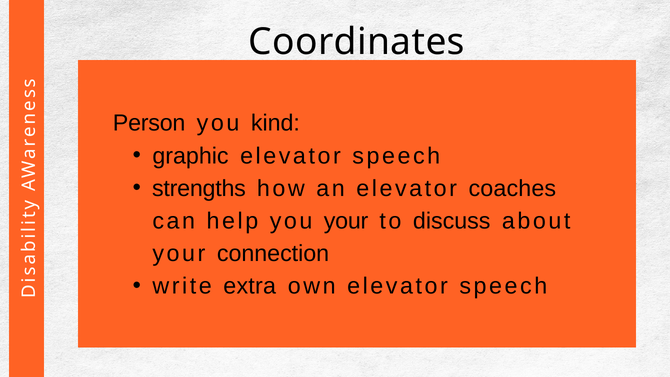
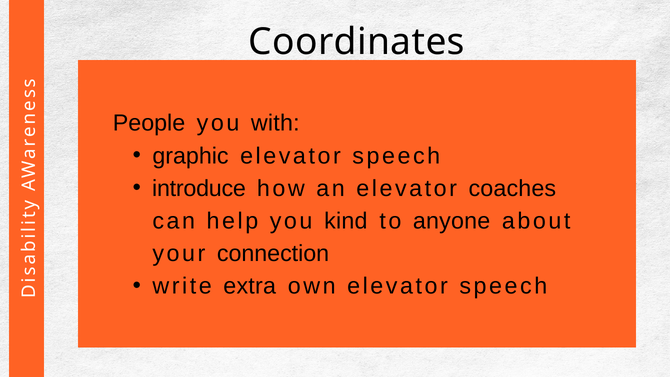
Person: Person -> People
kind: kind -> with
strengths: strengths -> introduce
you your: your -> kind
discuss: discuss -> anyone
